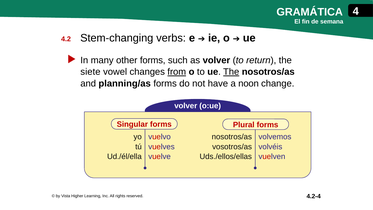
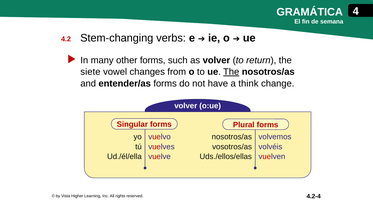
from underline: present -> none
planning/as: planning/as -> entender/as
noon: noon -> think
